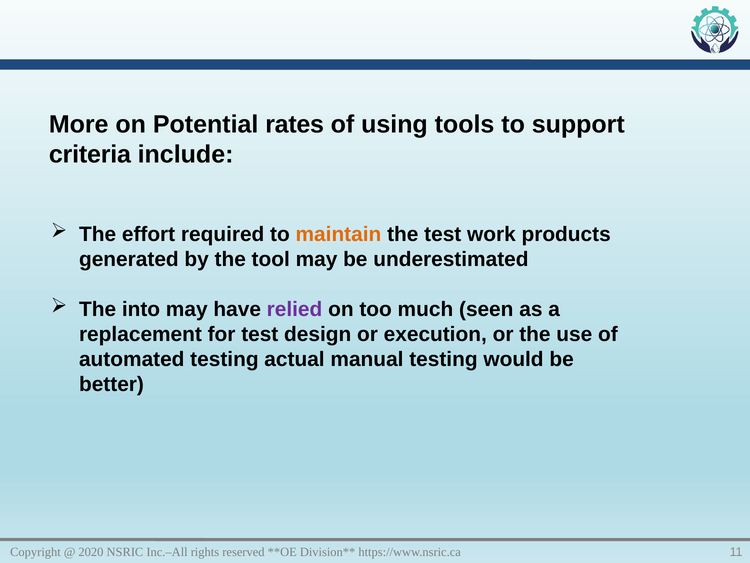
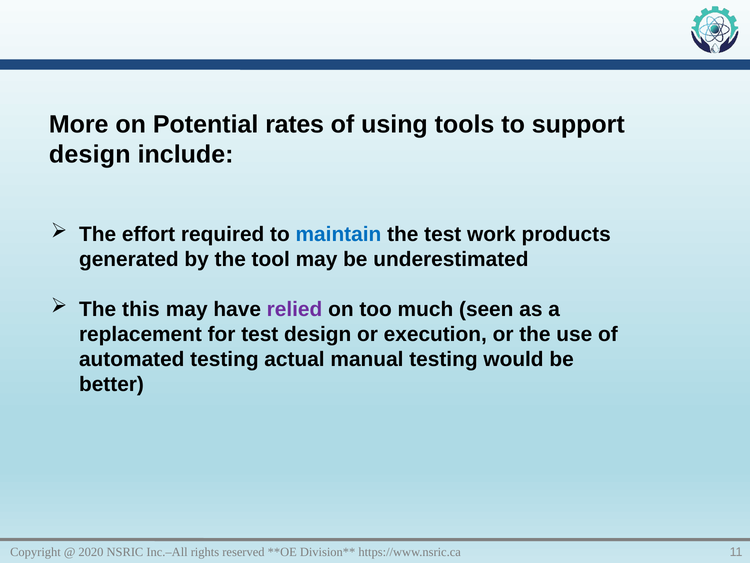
criteria at (90, 154): criteria -> design
maintain colour: orange -> blue
into: into -> this
